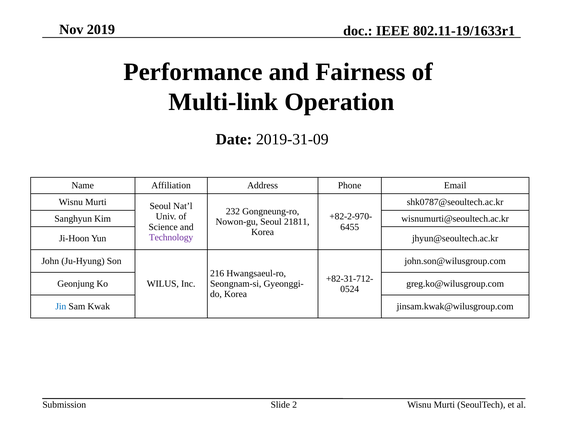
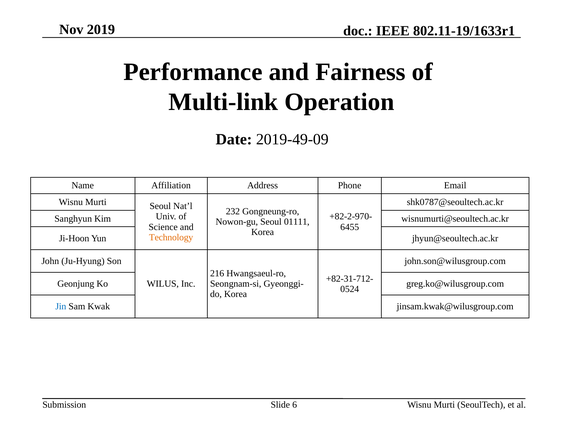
2019-31-09: 2019-31-09 -> 2019-49-09
21811: 21811 -> 01111
Technology colour: purple -> orange
2: 2 -> 6
